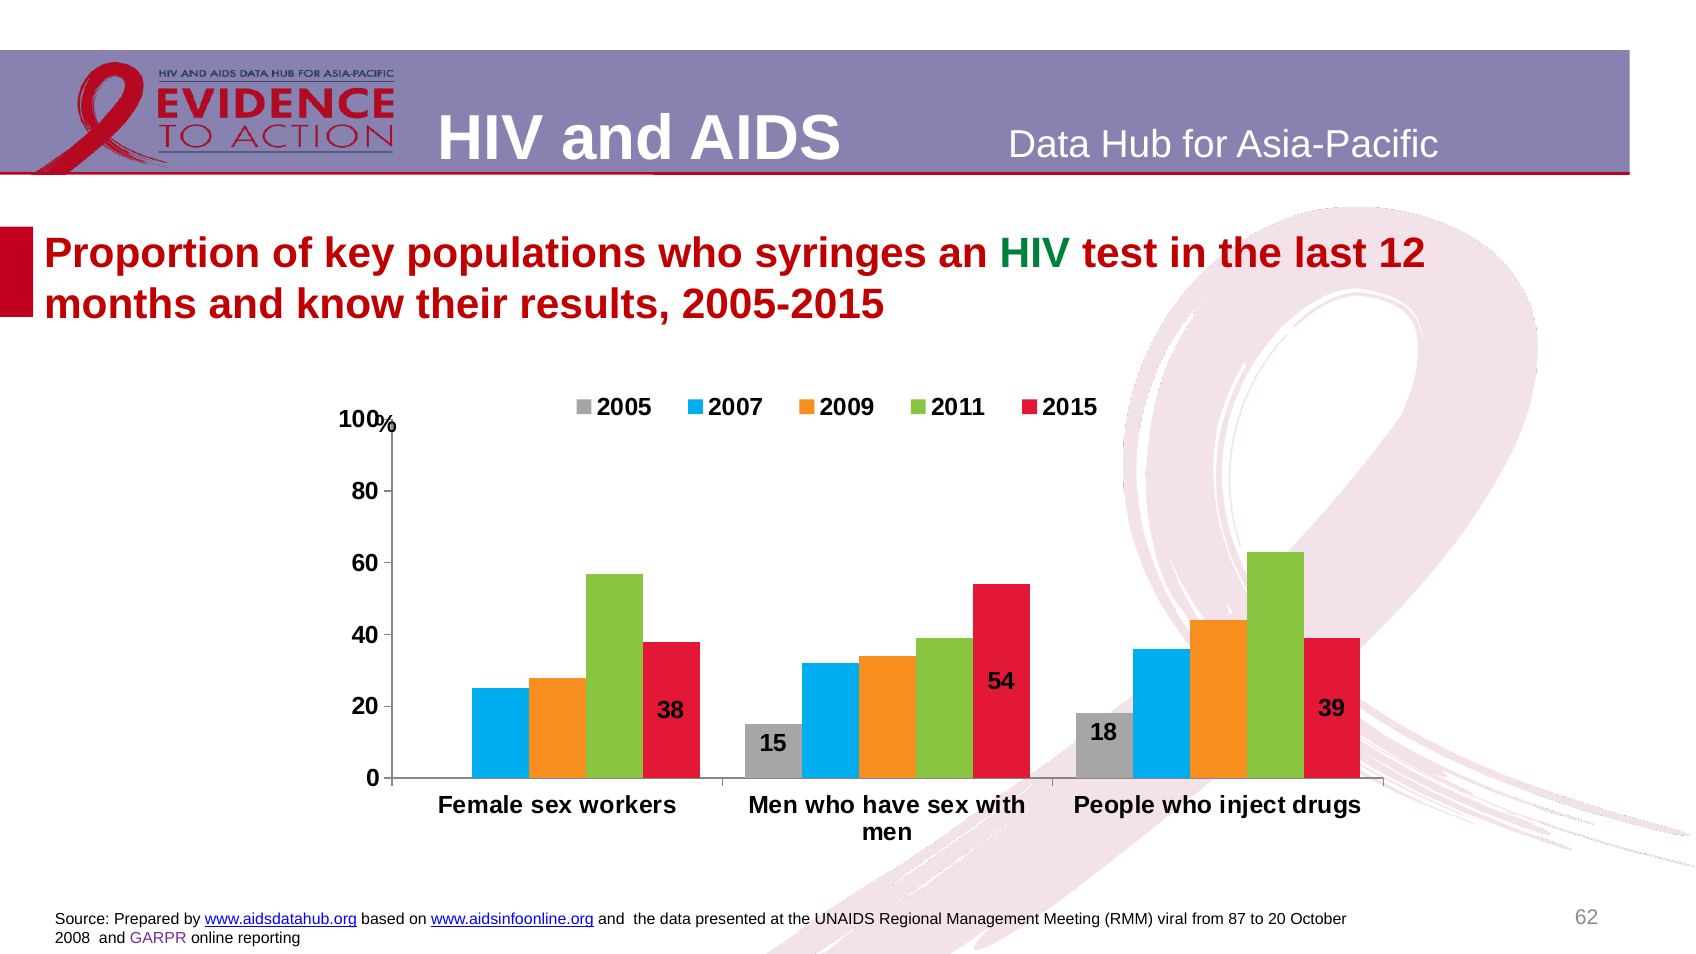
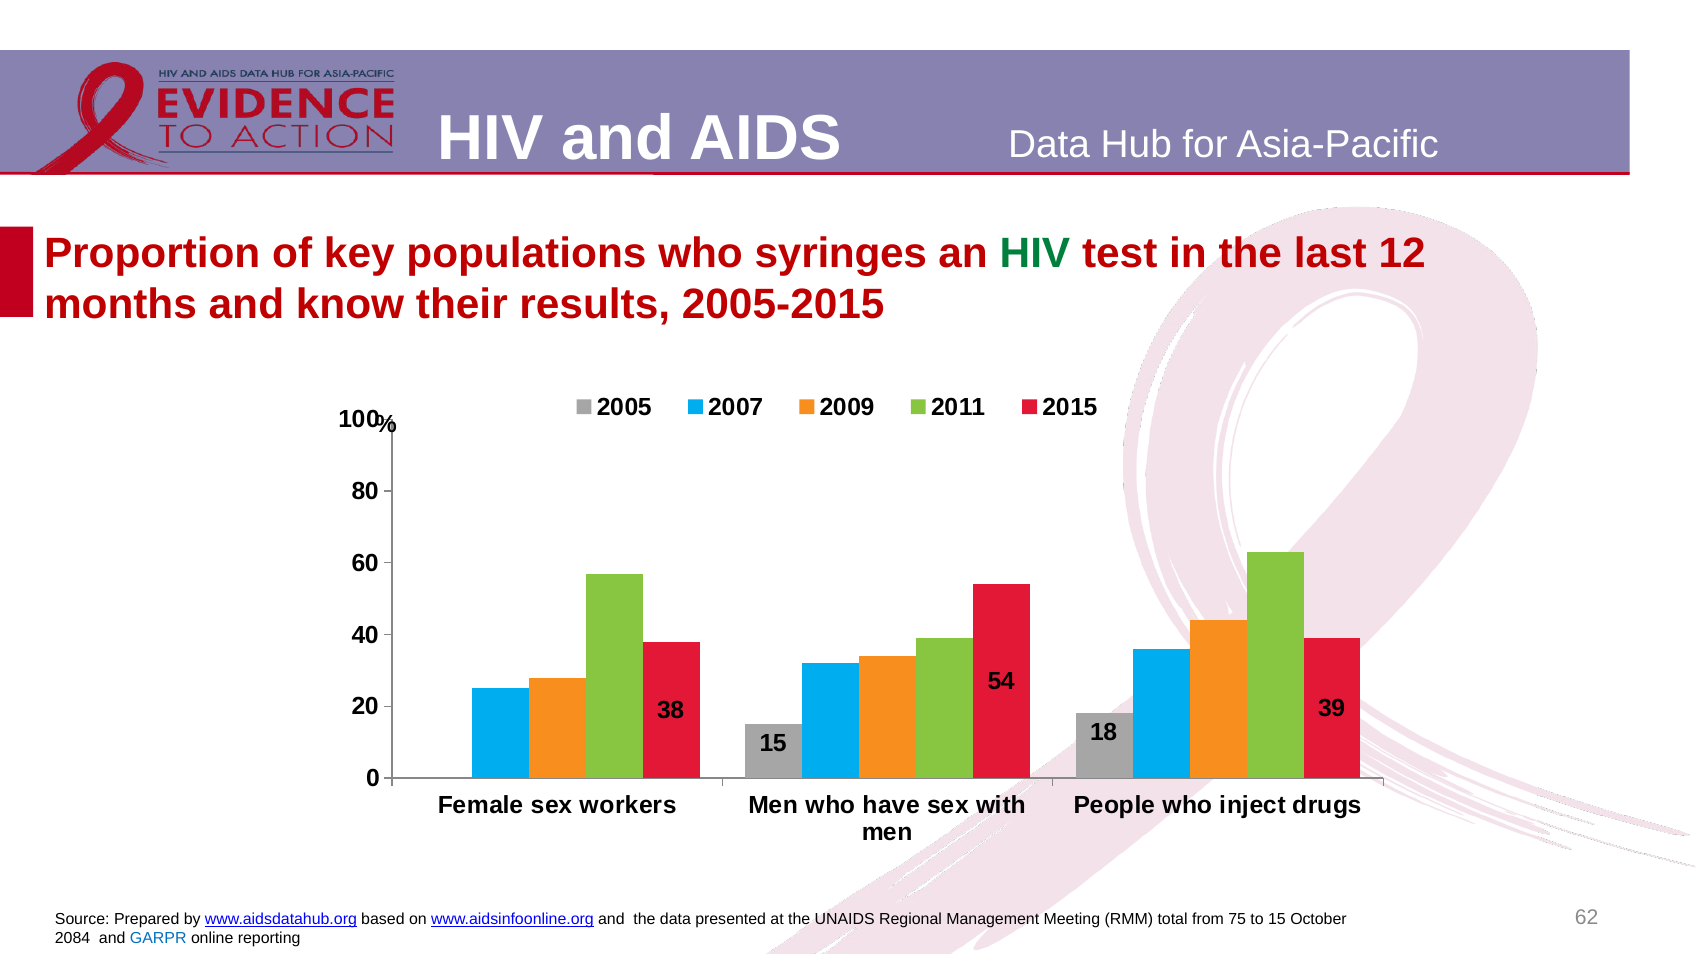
viral: viral -> total
87: 87 -> 75
to 20: 20 -> 15
2008: 2008 -> 2084
GARPR colour: purple -> blue
